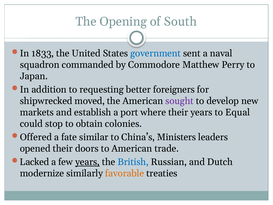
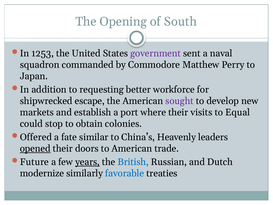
1833: 1833 -> 1253
government colour: blue -> purple
foreigners: foreigners -> workforce
moved: moved -> escape
their years: years -> visits
Ministers: Ministers -> Heavenly
opened underline: none -> present
Lacked: Lacked -> Future
favorable colour: orange -> blue
